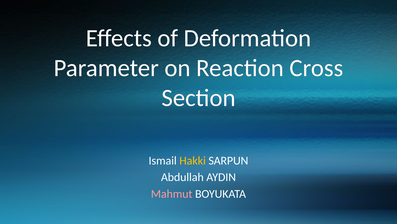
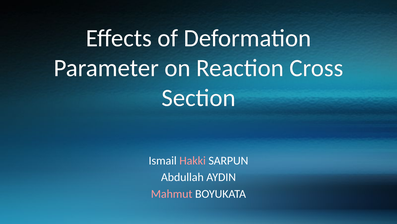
Hakki colour: yellow -> pink
